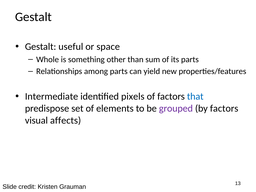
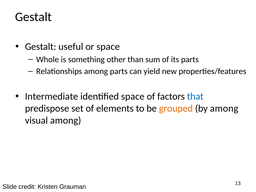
identified pixels: pixels -> space
grouped colour: purple -> orange
by factors: factors -> among
visual affects: affects -> among
